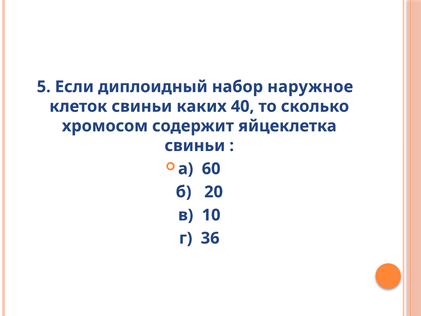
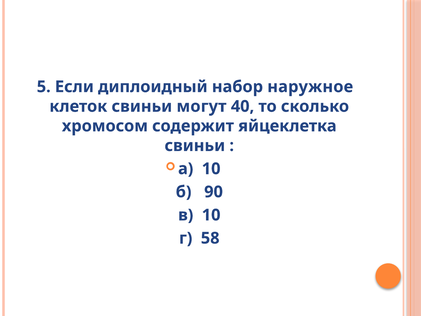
каких: каких -> могут
а 60: 60 -> 10
20: 20 -> 90
36: 36 -> 58
